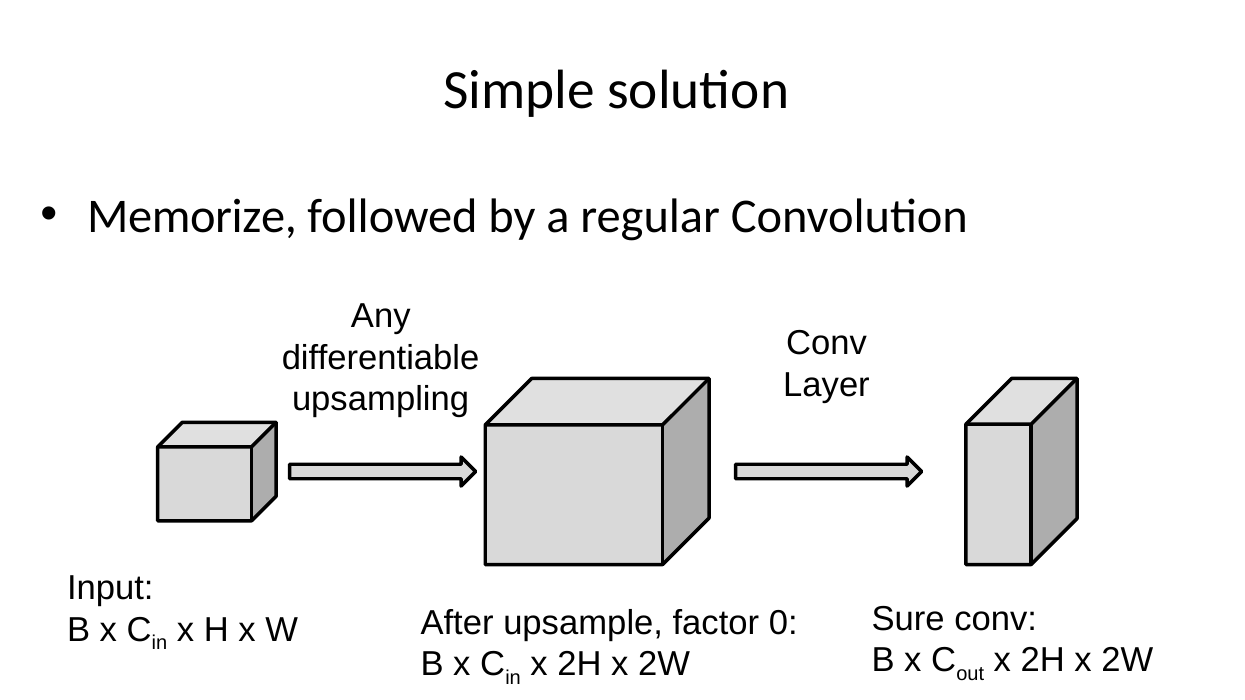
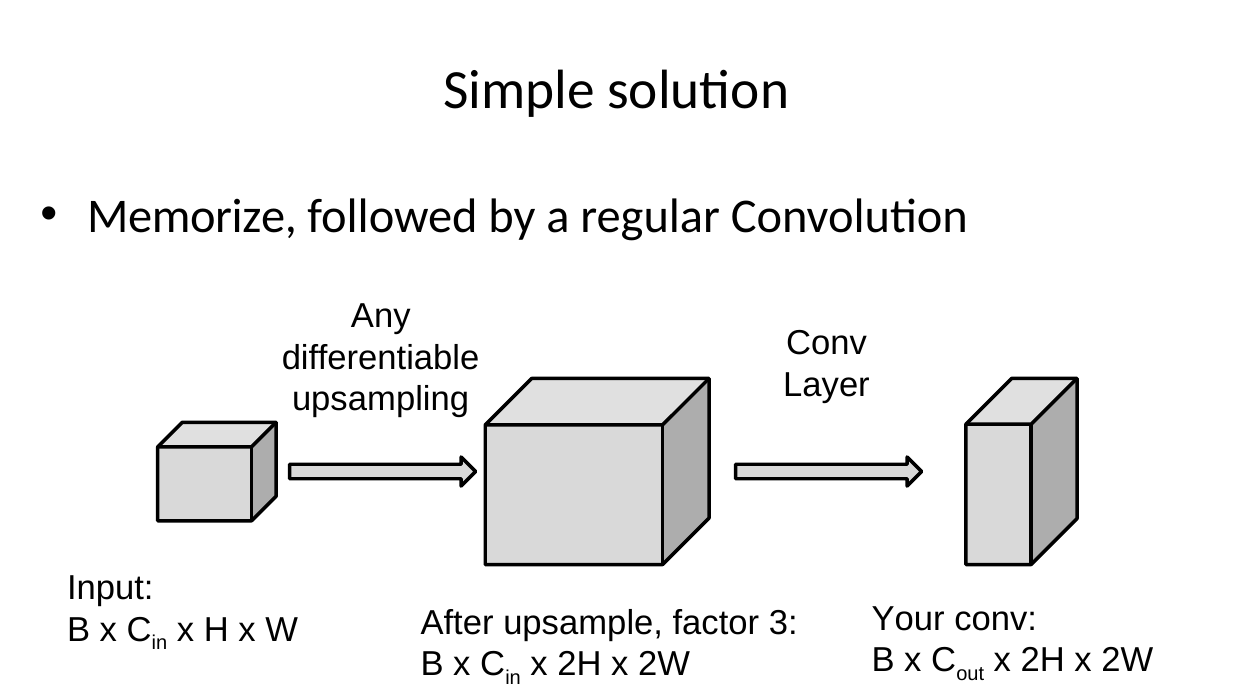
Sure: Sure -> Your
0: 0 -> 3
